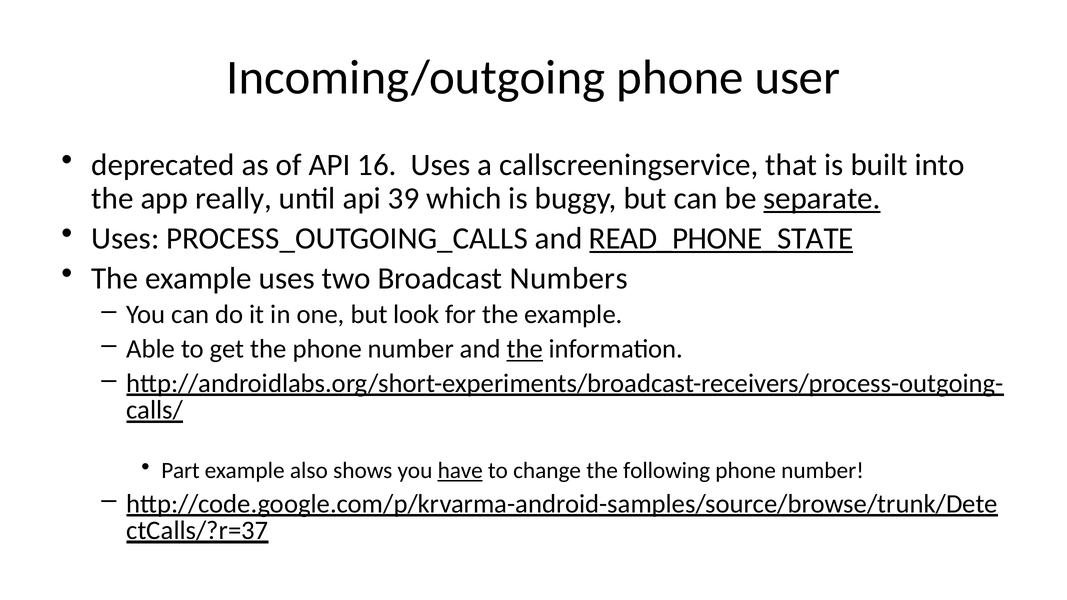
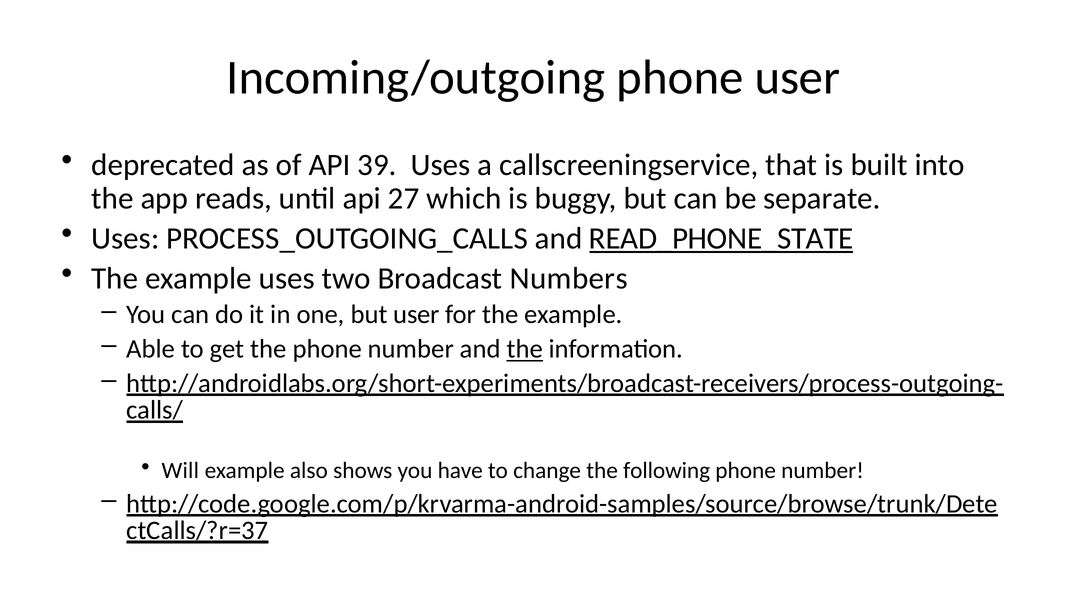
16: 16 -> 39
really: really -> reads
39: 39 -> 27
separate underline: present -> none
but look: look -> user
Part: Part -> Will
have underline: present -> none
